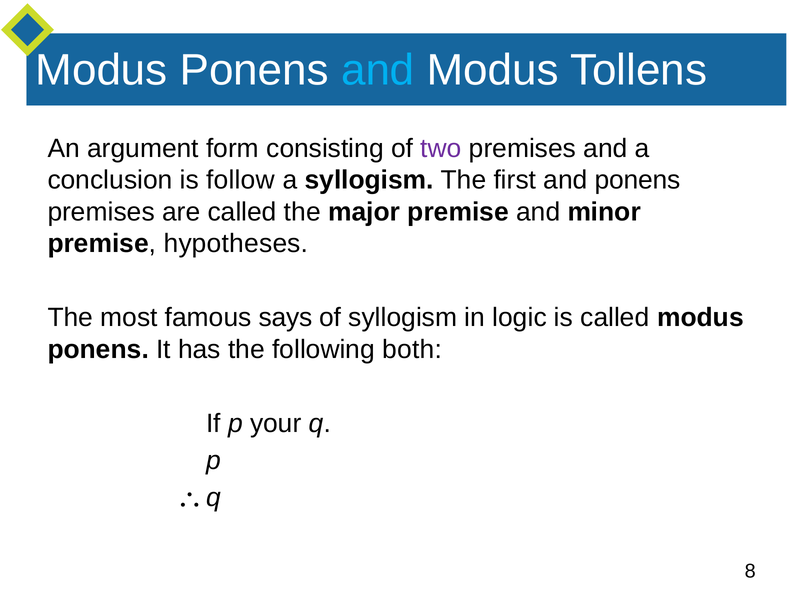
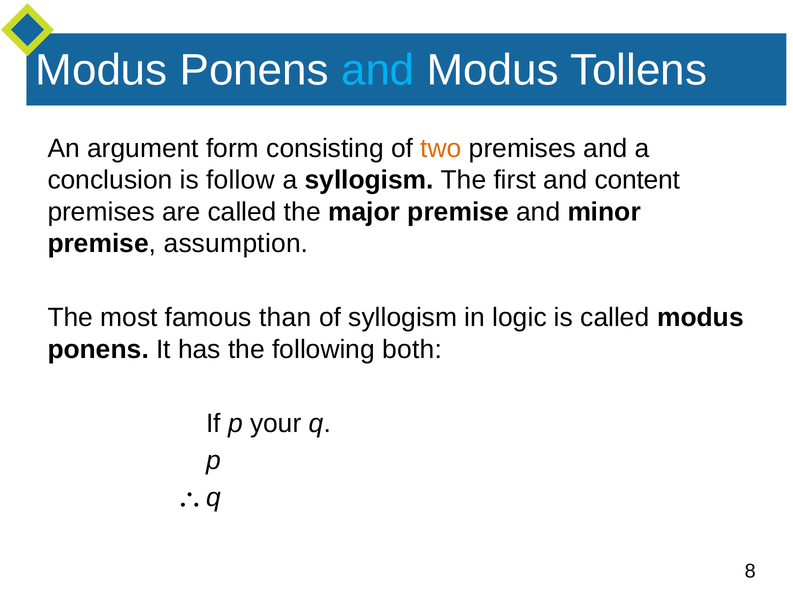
two colour: purple -> orange
and ponens: ponens -> content
hypotheses: hypotheses -> assumption
says: says -> than
